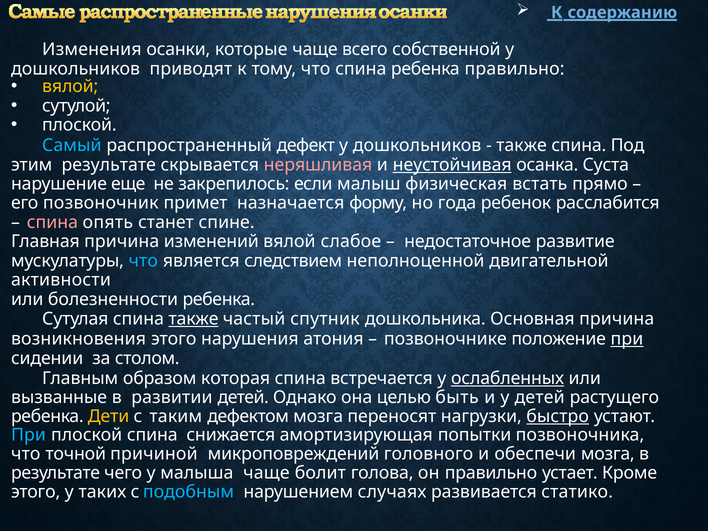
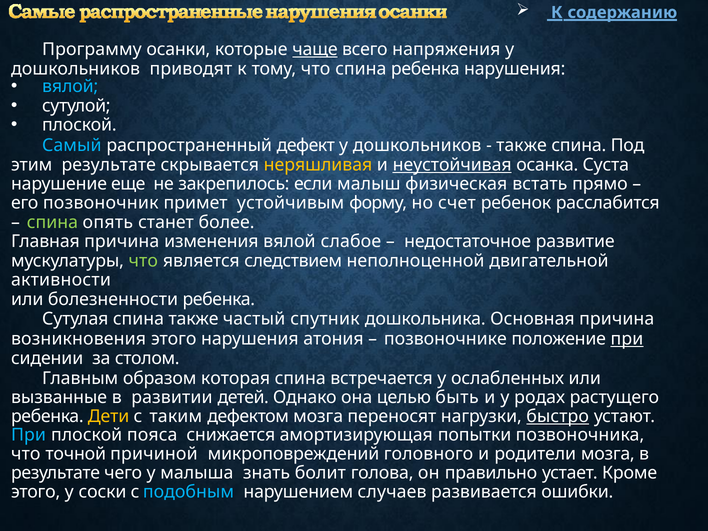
Изменения: Изменения -> Программу
чаще at (315, 49) underline: none -> present
собственной: собственной -> напряжения
ребенка правильно: правильно -> нарушения
вялой at (70, 87) colour: yellow -> light blue
неряшливая colour: pink -> yellow
назначается: назначается -> устойчивым
года: года -> счет
спина at (52, 222) colour: pink -> light green
спине: спине -> более
изменений: изменений -> изменения
что at (143, 261) colour: light blue -> light green
также at (194, 319) underline: present -> none
ослабленных underline: present -> none
у детей: детей -> родах
плоской спина: спина -> пояса
обеспечи: обеспечи -> родители
малыша чаще: чаще -> знать
таких: таких -> соски
случаях: случаях -> случаев
статико: статико -> ошибки
